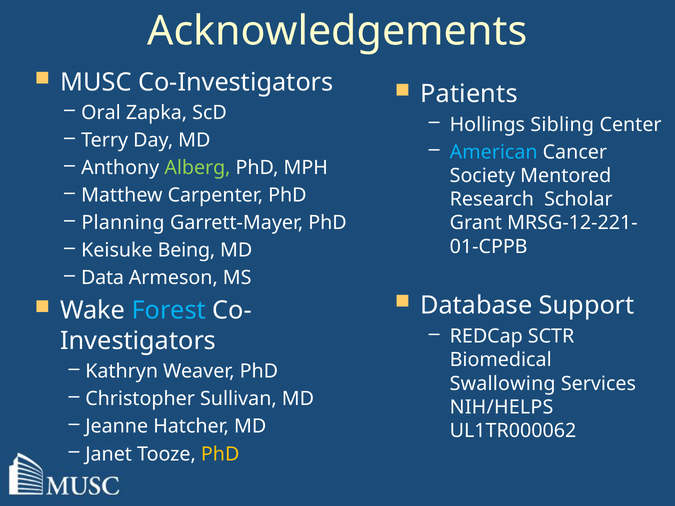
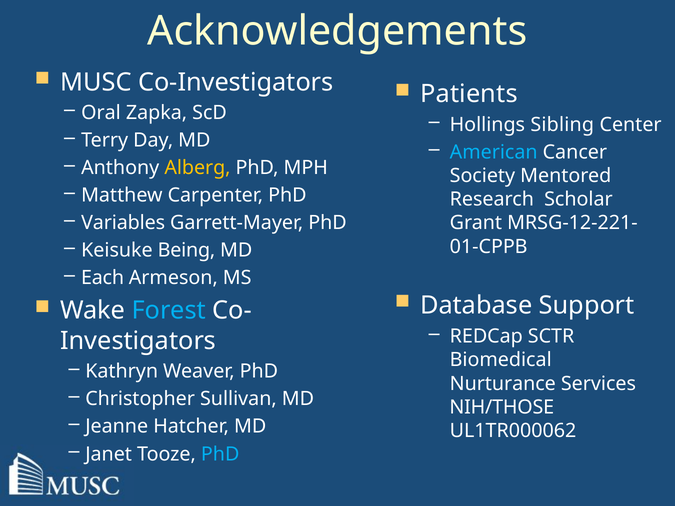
Alberg colour: light green -> yellow
Planning: Planning -> Variables
Data: Data -> Each
Swallowing: Swallowing -> Nurturance
NIH/HELPS: NIH/HELPS -> NIH/THOSE
PhD at (220, 454) colour: yellow -> light blue
